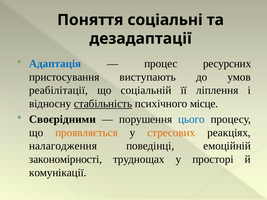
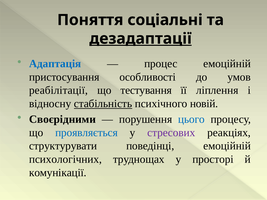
дезадаптації underline: none -> present
процес ресурсних: ресурсних -> емоційній
виступають: виступають -> особливості
соціальній: соціальній -> тестування
місце: місце -> новій
проявляється colour: orange -> blue
стресових colour: orange -> purple
налагодження: налагодження -> структурувати
закономірності: закономірності -> психологічних
